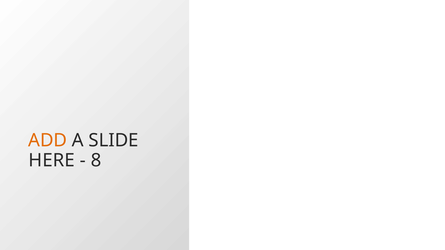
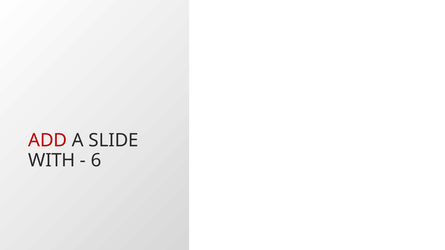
ADD colour: orange -> red
HERE: HERE -> WITH
8: 8 -> 6
